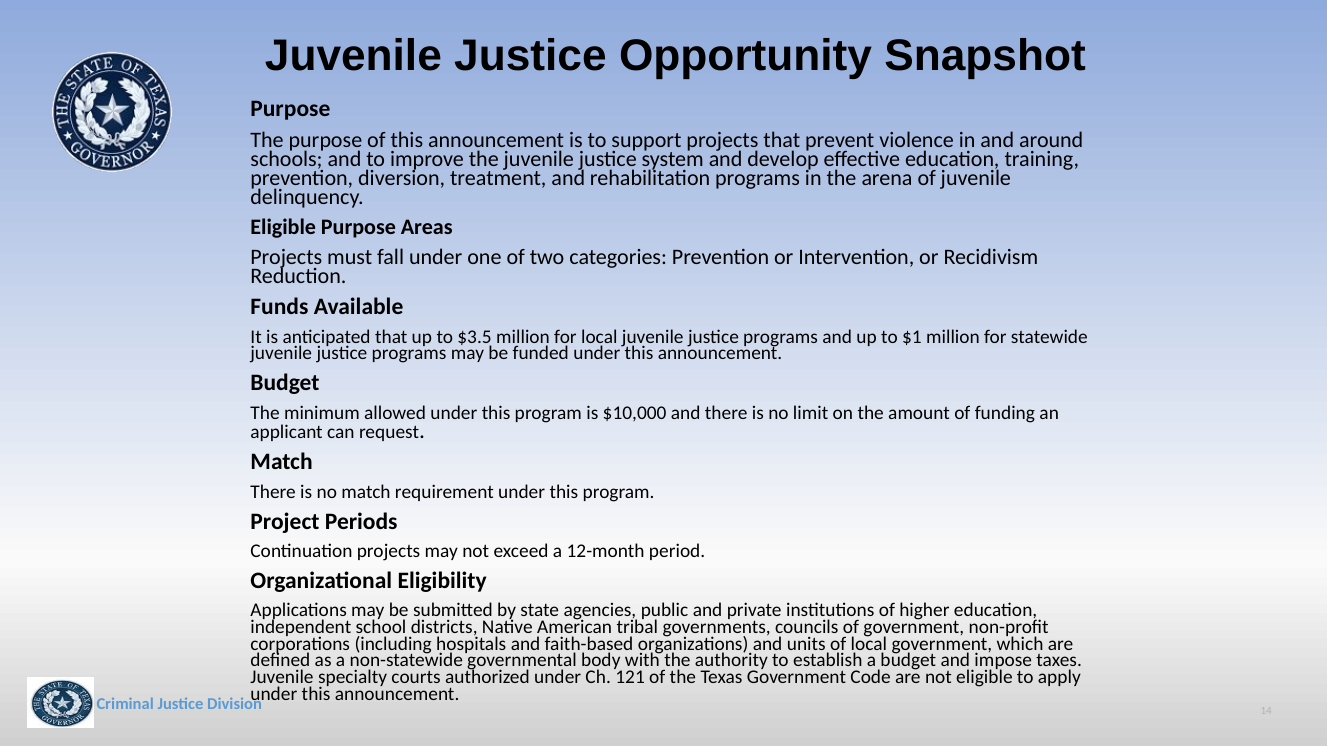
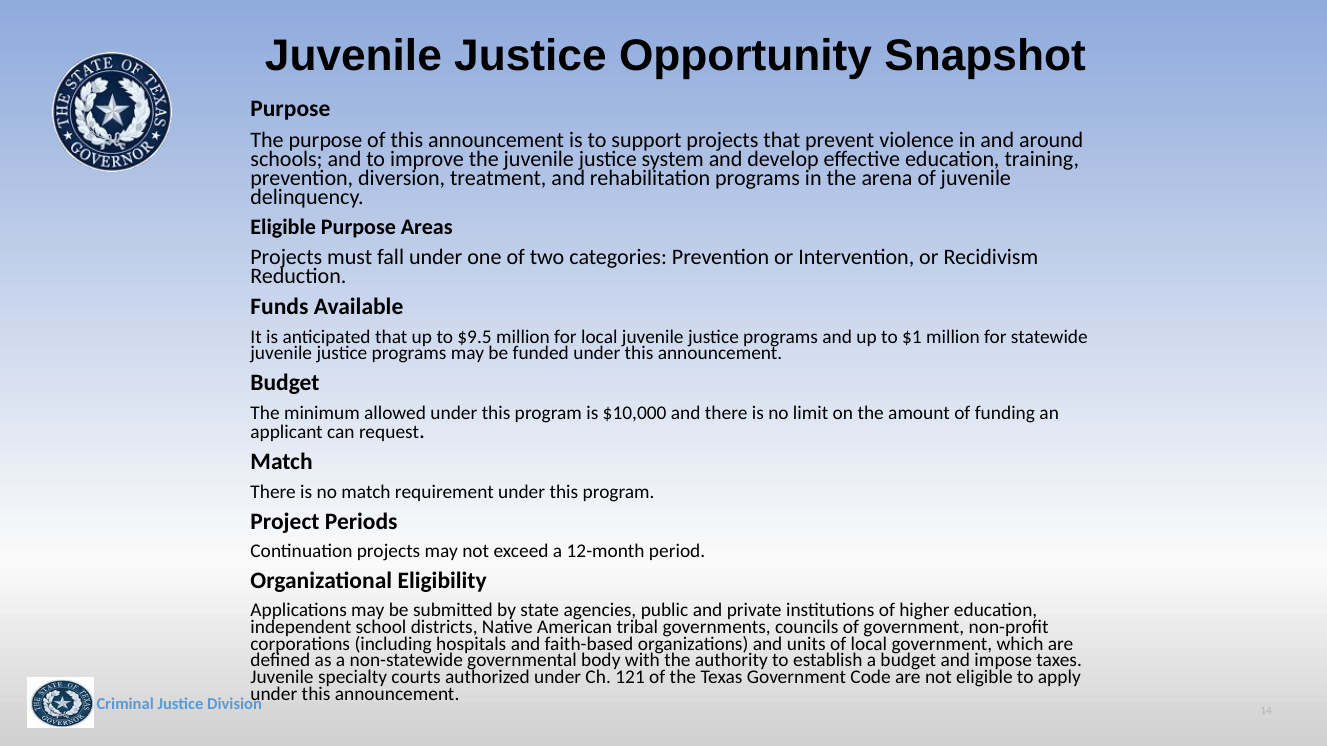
$3.5: $3.5 -> $9.5
